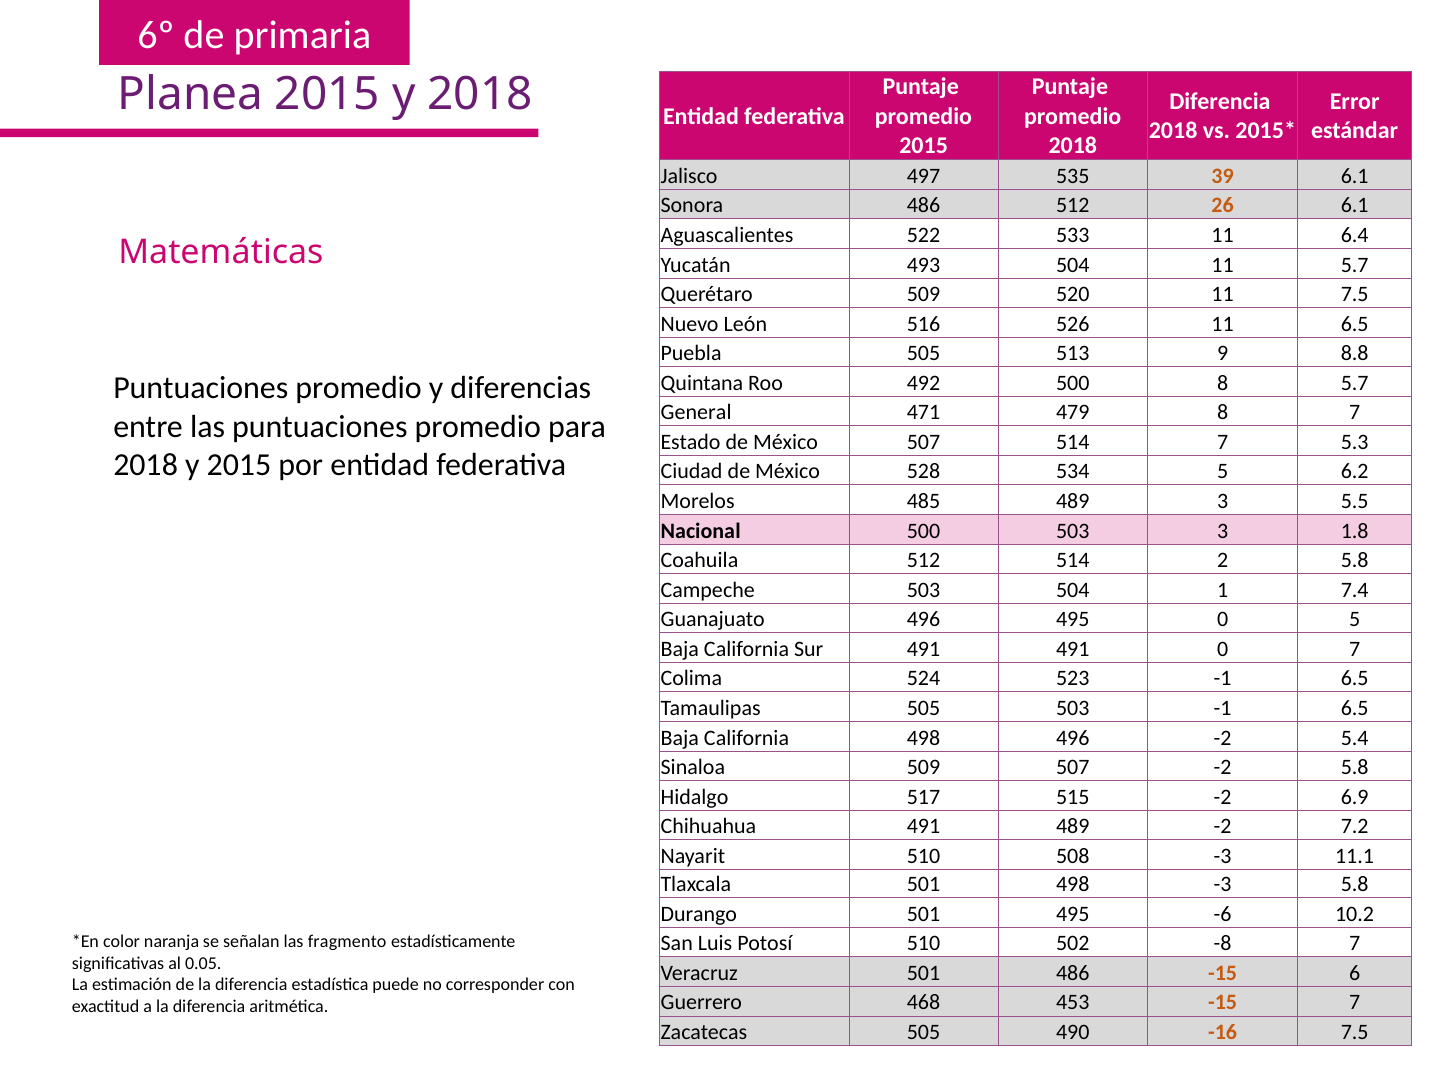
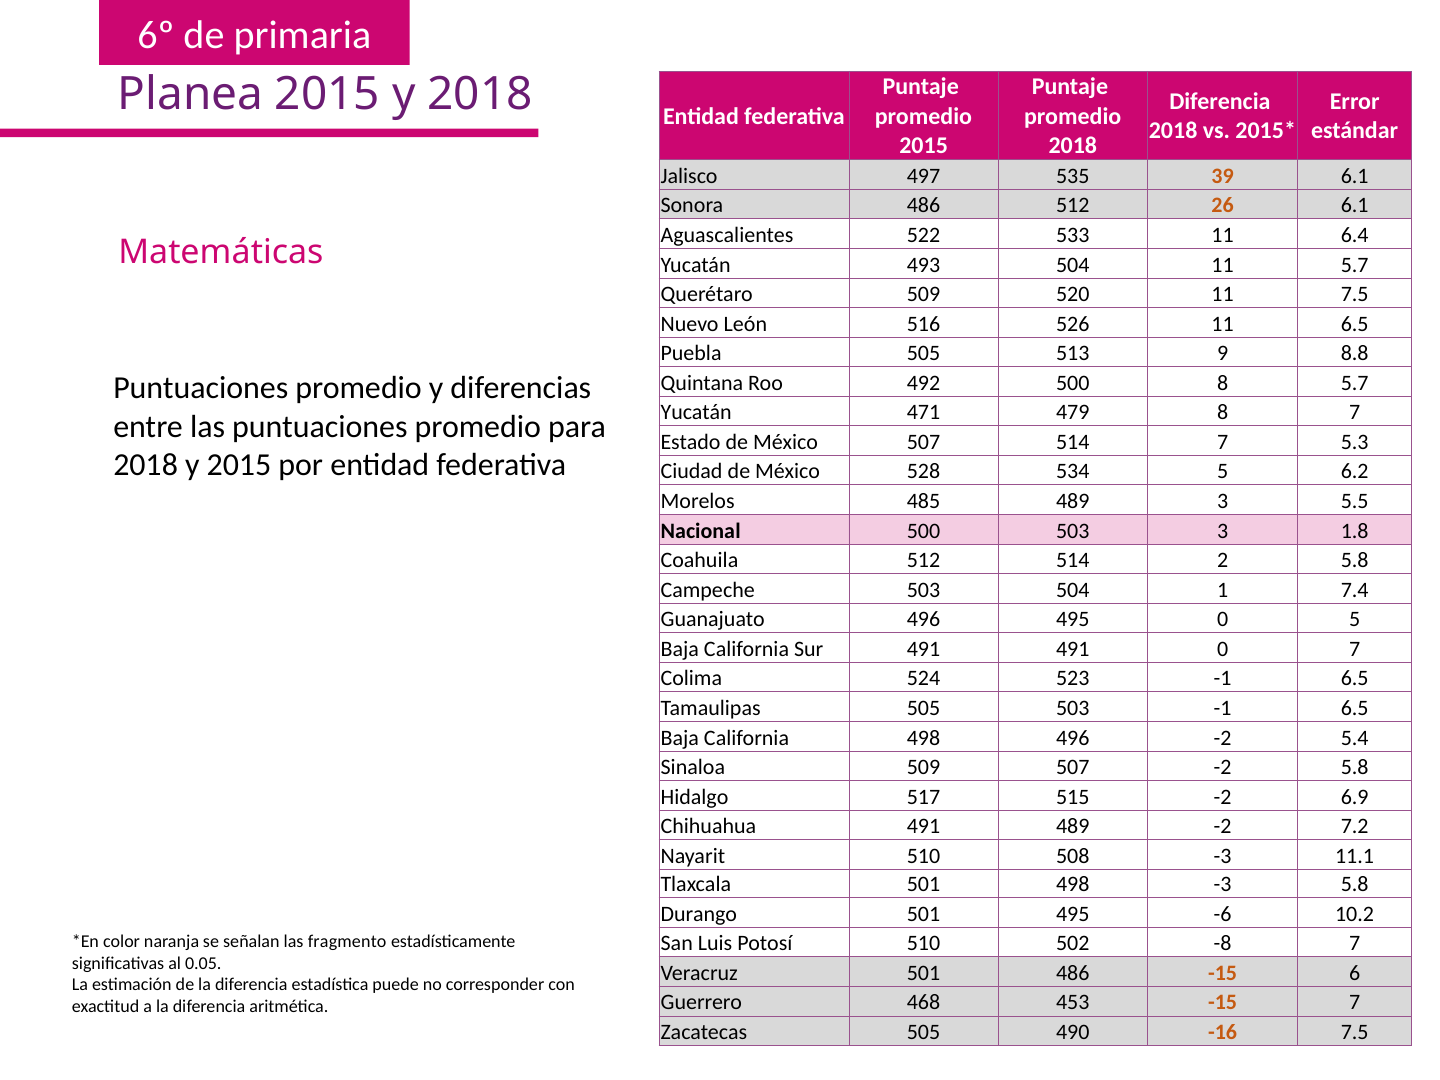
General at (696, 412): General -> Yucatán
